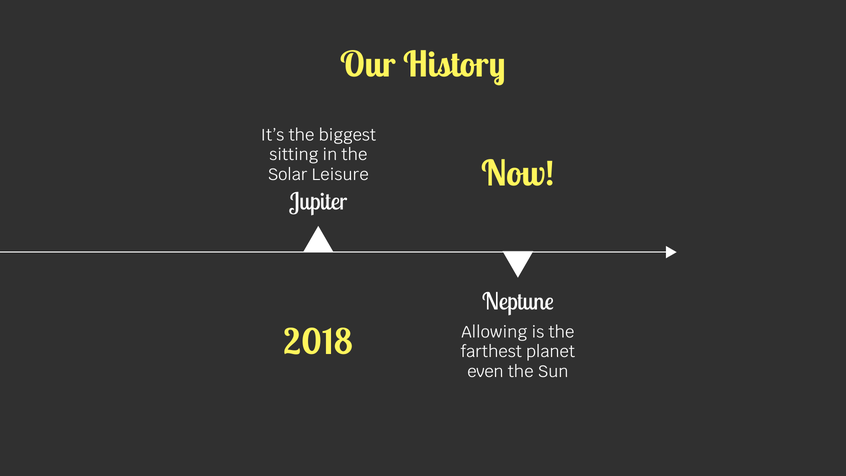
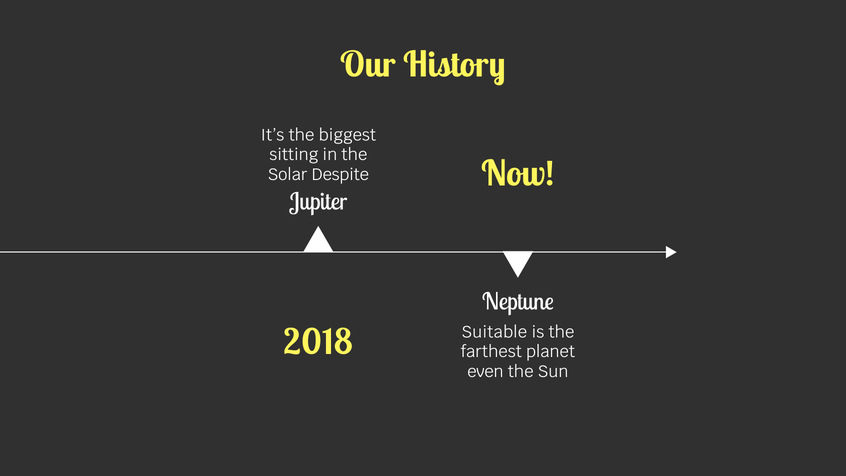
Leisure: Leisure -> Despite
Allowing: Allowing -> Suitable
